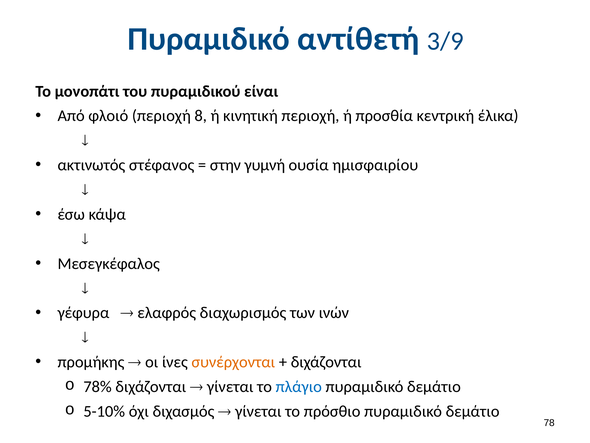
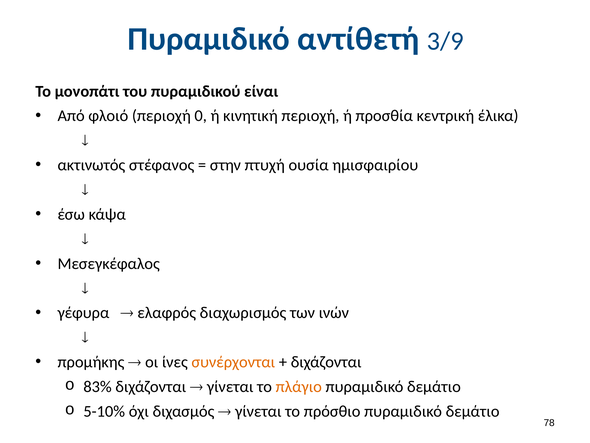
8: 8 -> 0
γυμνή: γυμνή -> πτυχή
78%: 78% -> 83%
πλάγιο colour: blue -> orange
